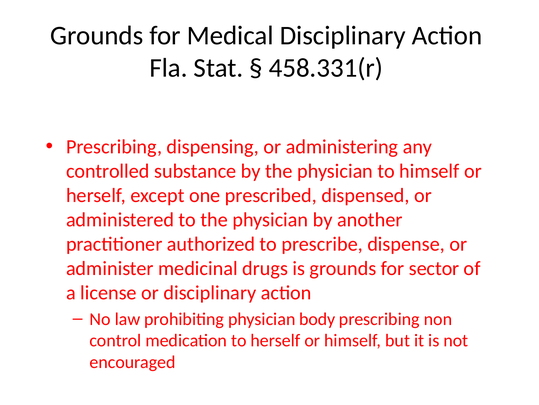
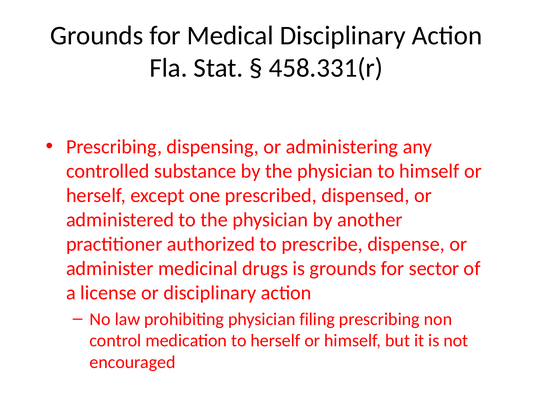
body: body -> filing
